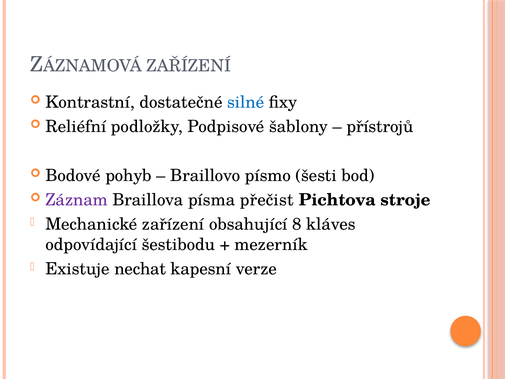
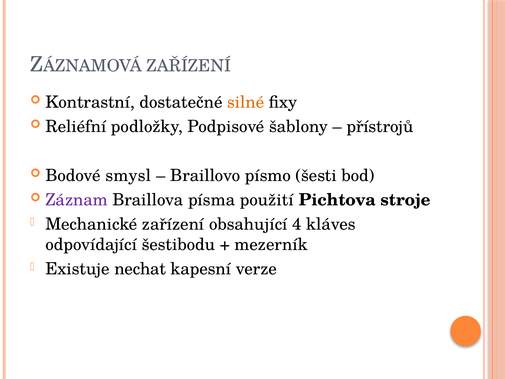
silné colour: blue -> orange
pohyb: pohyb -> smysl
přečist: přečist -> použití
8: 8 -> 4
